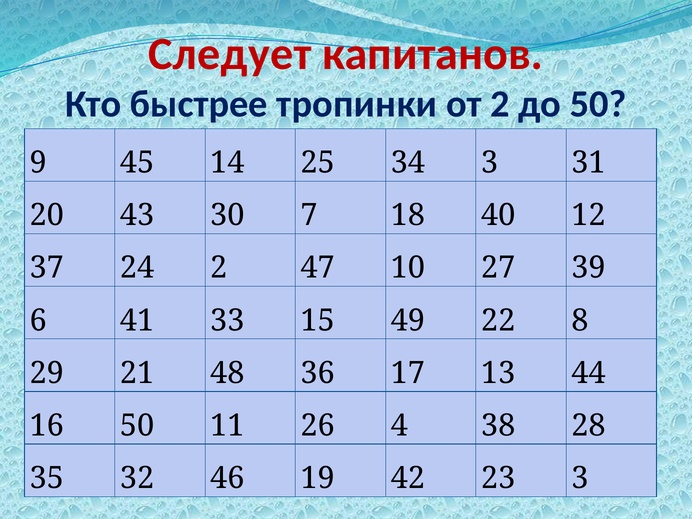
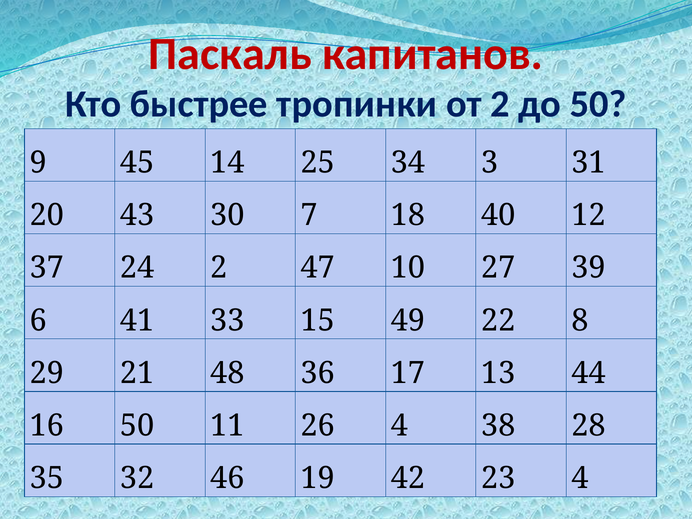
Следует: Следует -> Паскаль
23 3: 3 -> 4
